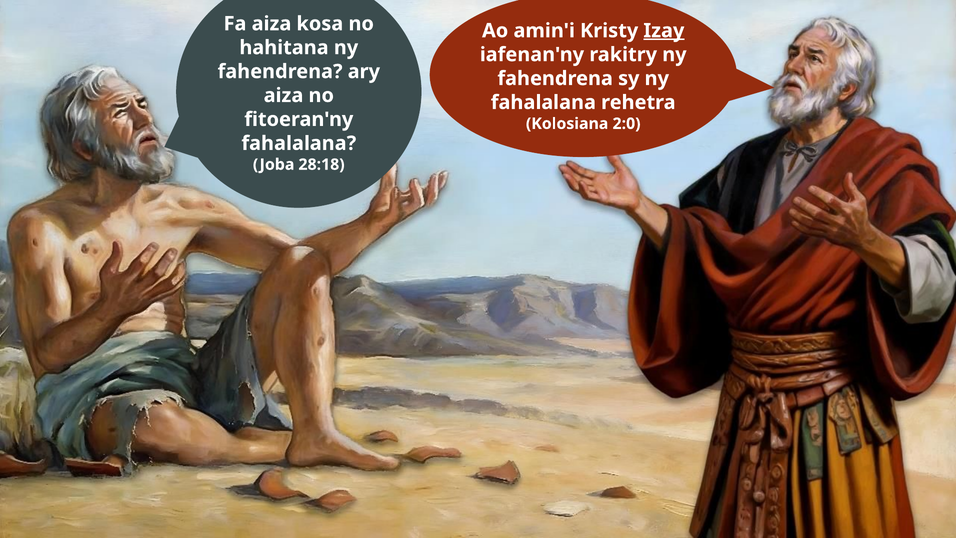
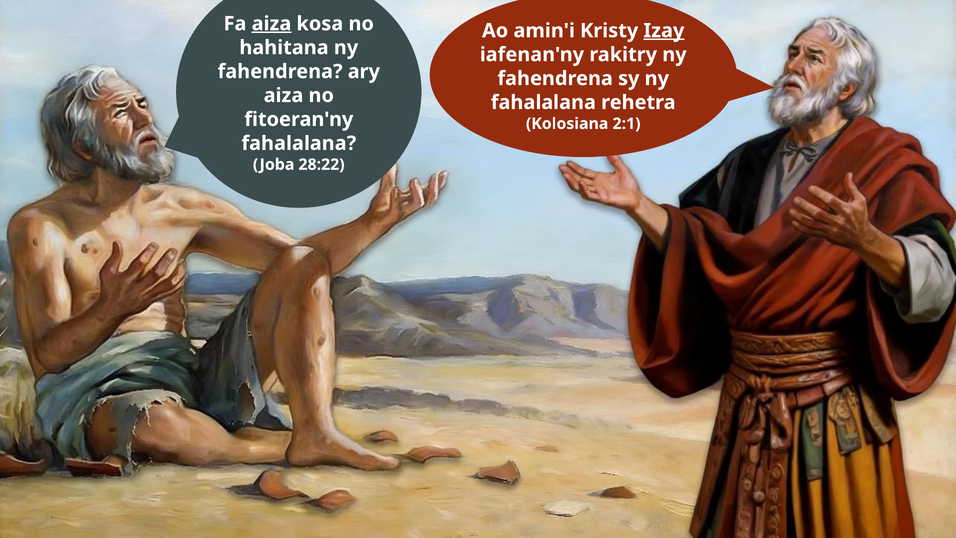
aiza at (271, 24) underline: none -> present
2:0: 2:0 -> 2:1
28:18: 28:18 -> 28:22
